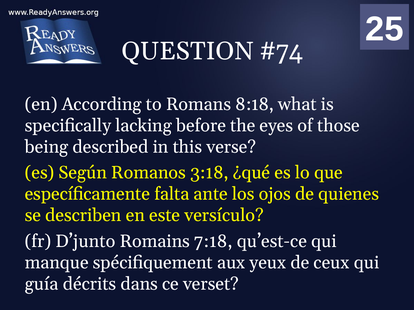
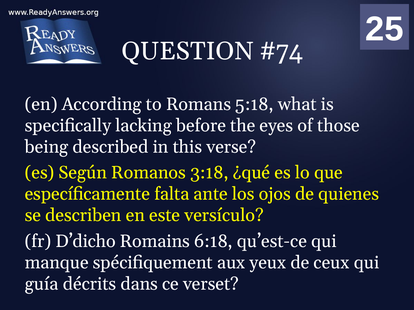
8:18: 8:18 -> 5:18
D’junto: D’junto -> D’dicho
7:18: 7:18 -> 6:18
